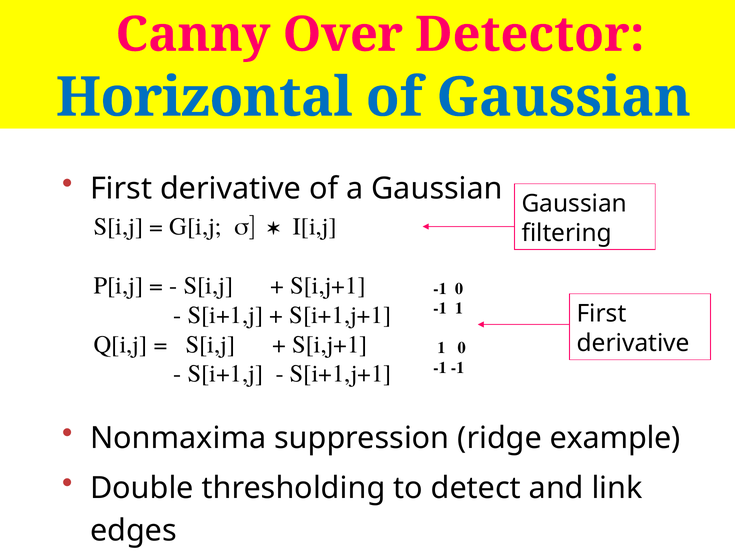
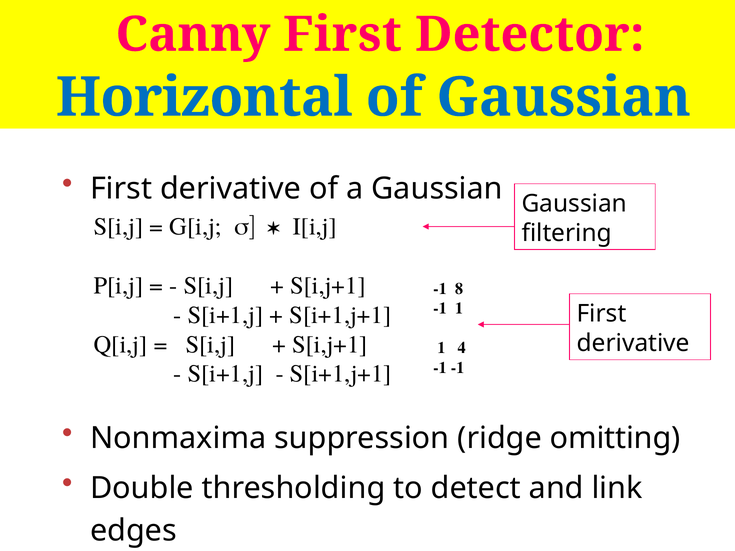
Canny Over: Over -> First
-1 0: 0 -> 8
1 0: 0 -> 4
example: example -> omitting
